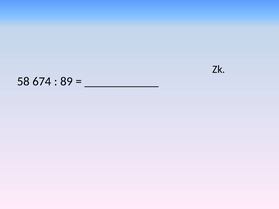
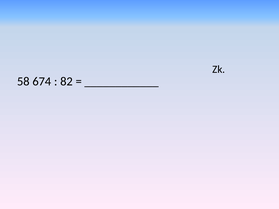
89: 89 -> 82
